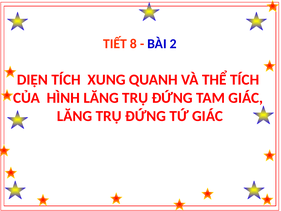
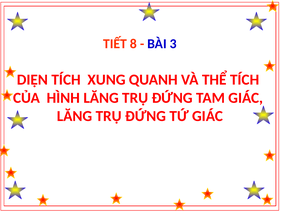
2: 2 -> 3
